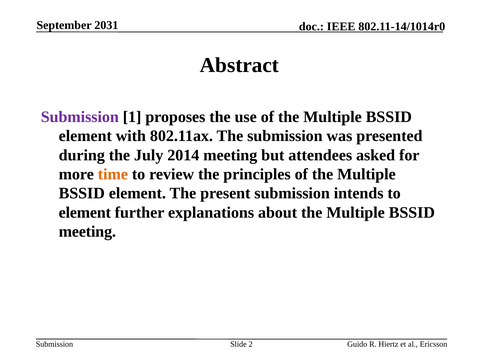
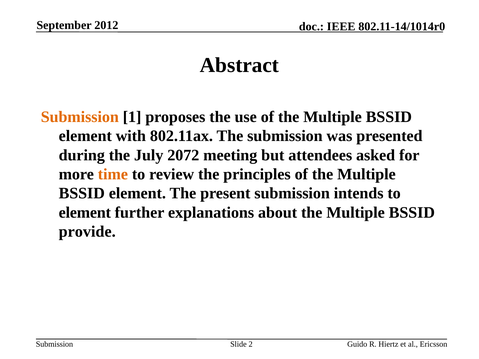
2031: 2031 -> 2012
Submission at (80, 117) colour: purple -> orange
2014: 2014 -> 2072
meeting at (87, 232): meeting -> provide
